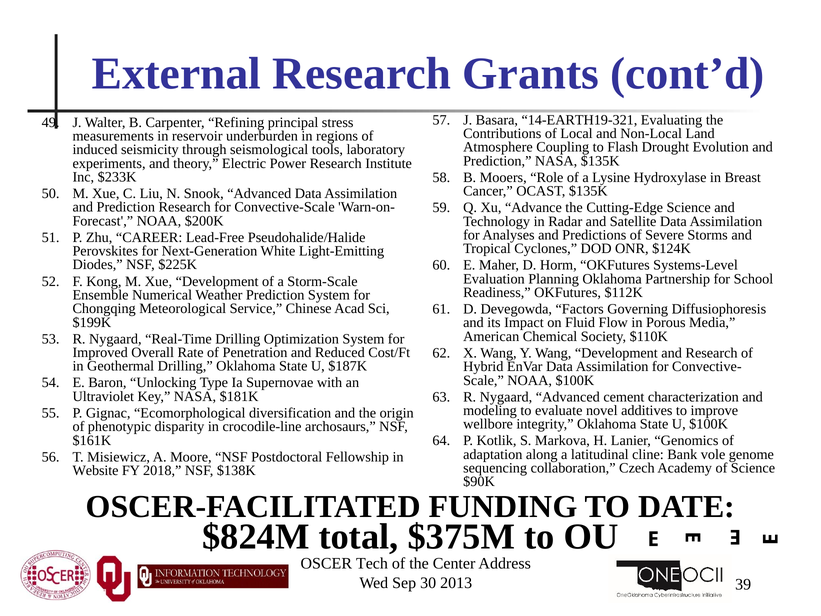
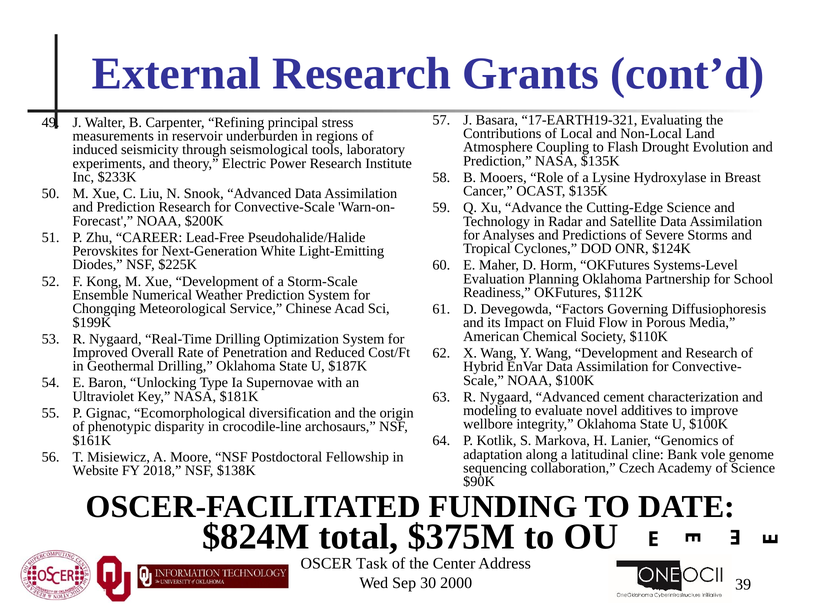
14-EARTH19-321: 14-EARTH19-321 -> 17-EARTH19-321
Tech: Tech -> Task
2013: 2013 -> 2000
